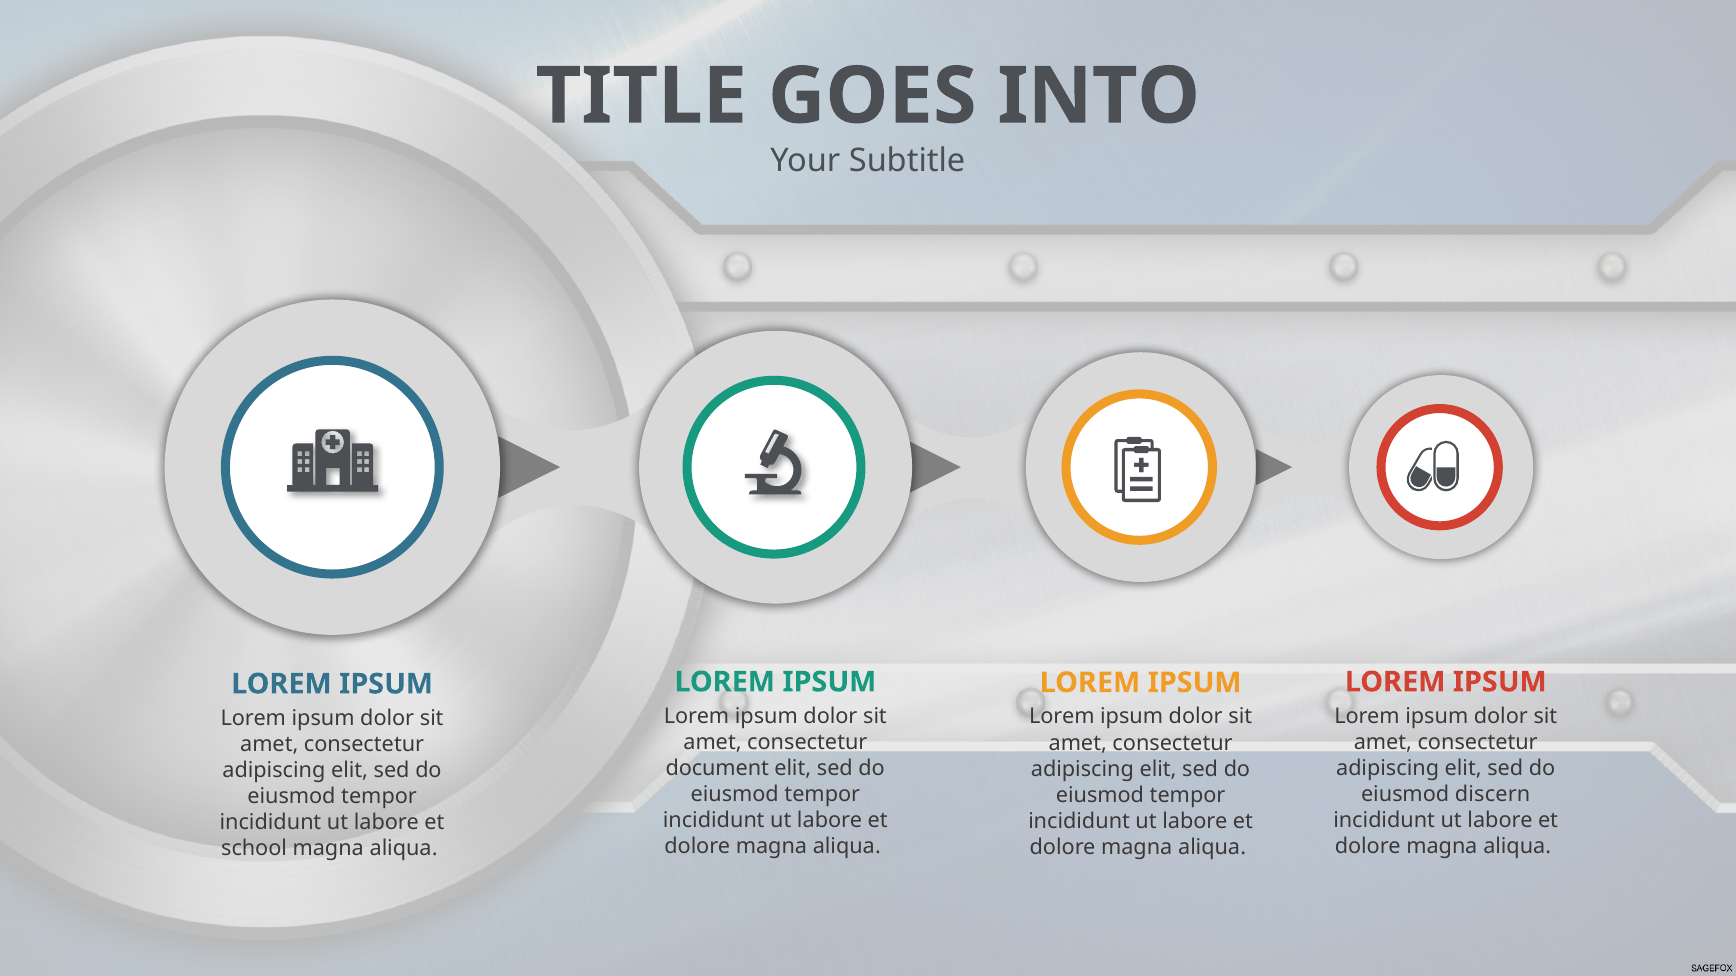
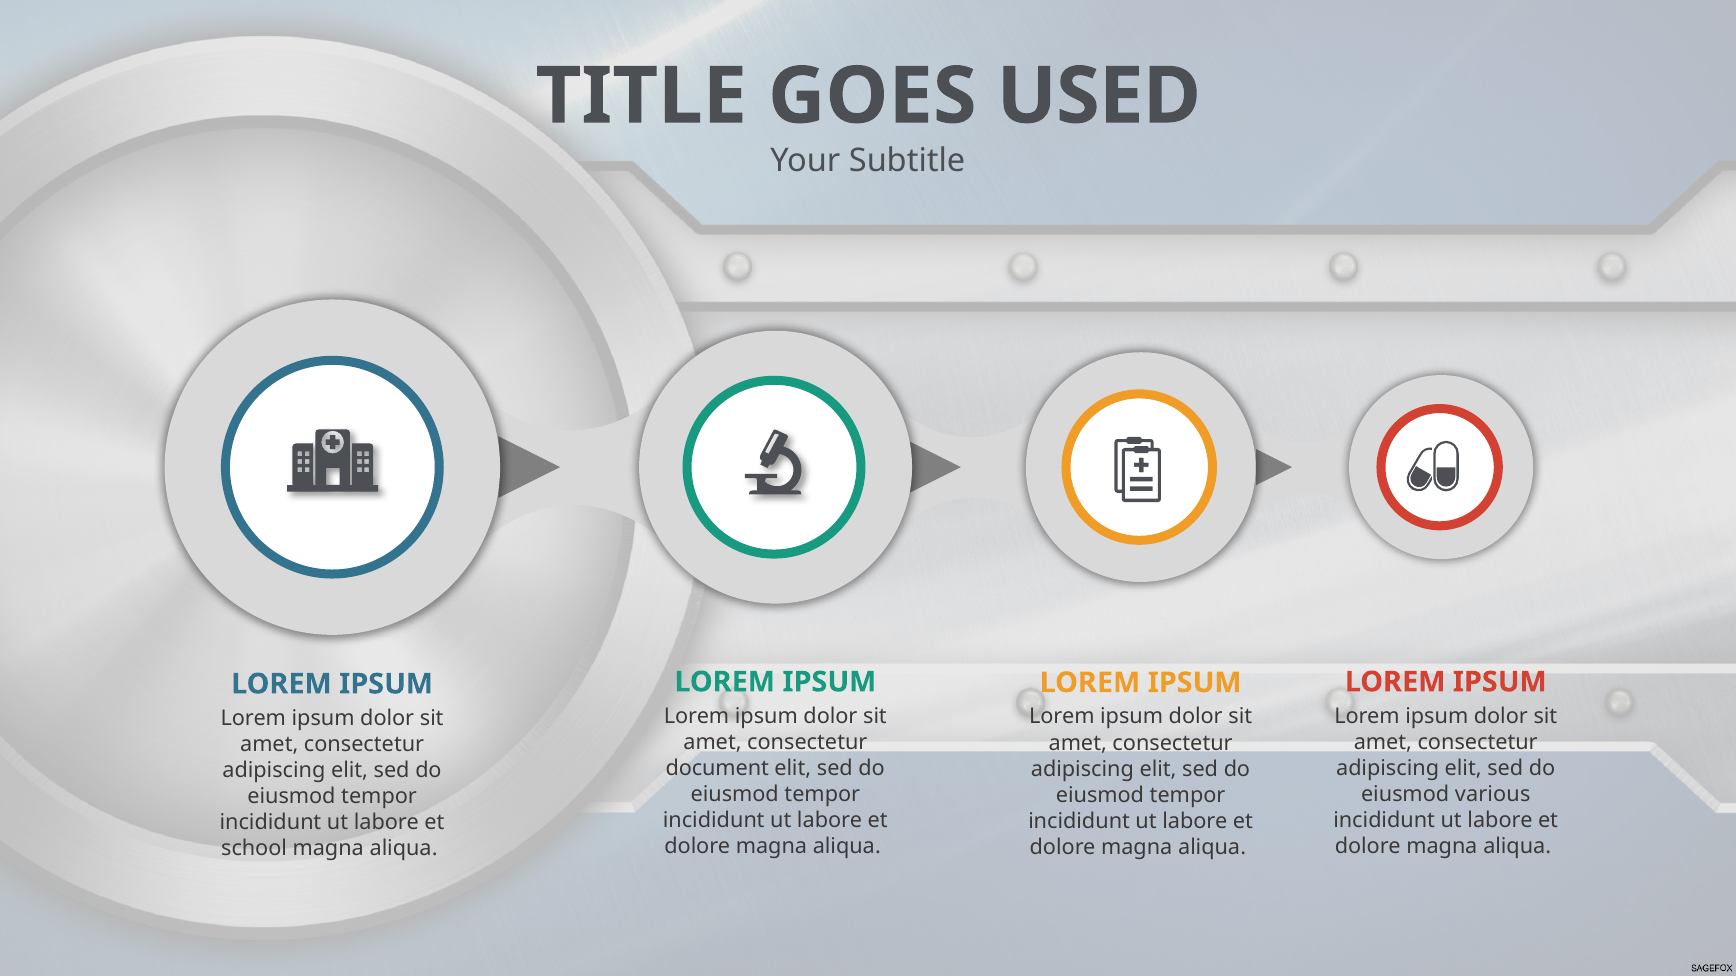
INTO: INTO -> USED
discern: discern -> various
